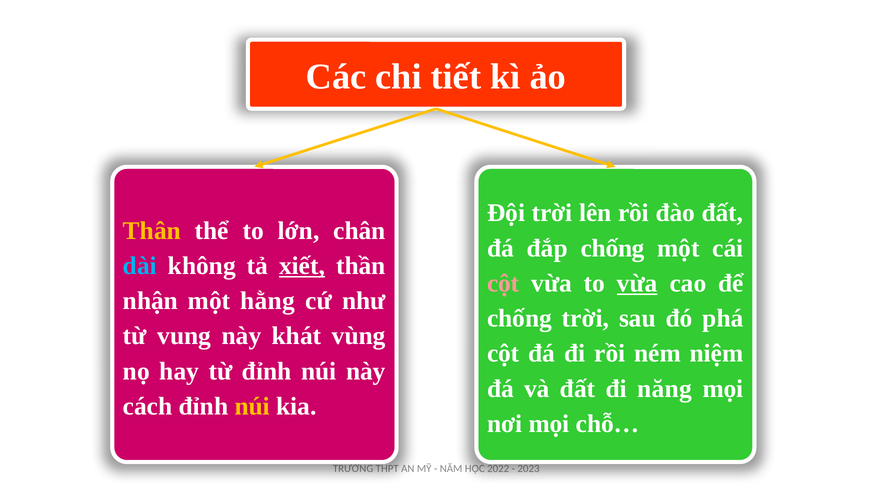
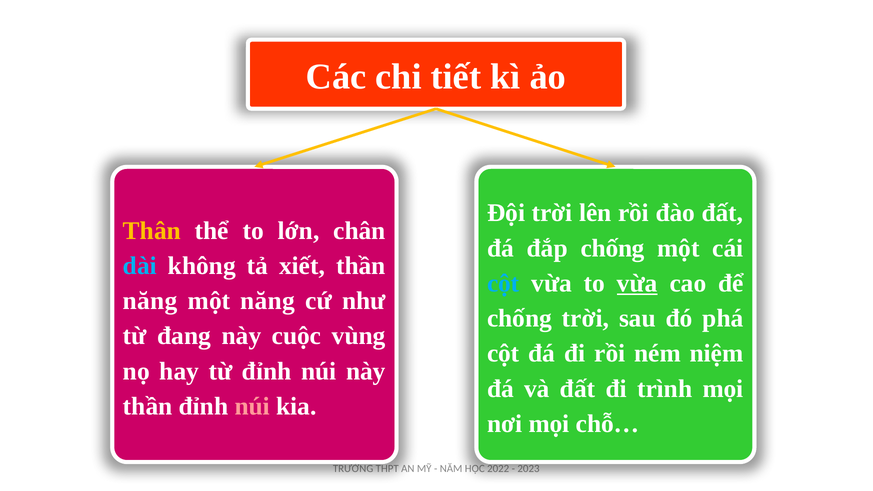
xiết underline: present -> none
cột at (503, 283) colour: pink -> light blue
nhận at (150, 301): nhận -> năng
một hằng: hằng -> năng
vung: vung -> đang
khát: khát -> cuộc
năng: năng -> trình
cách at (148, 406): cách -> thần
núi at (252, 406) colour: yellow -> pink
